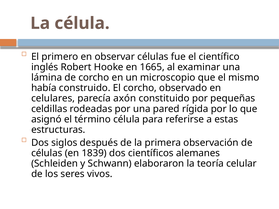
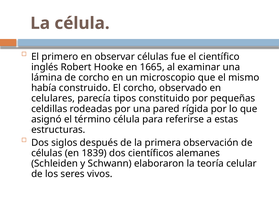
axón: axón -> tipos
